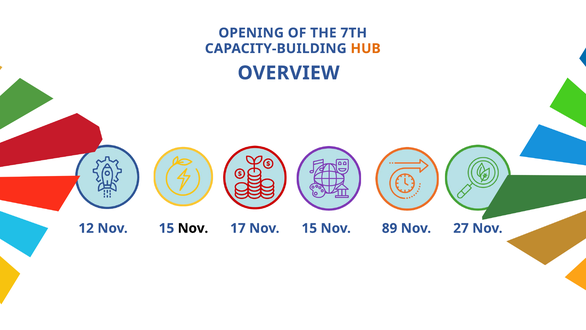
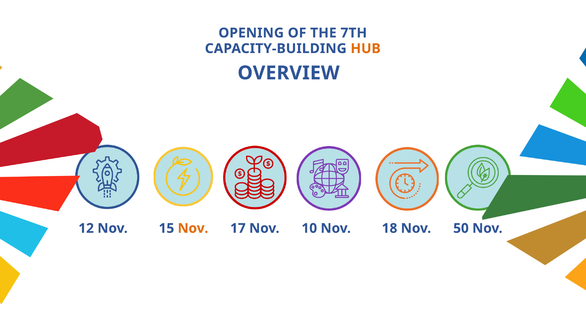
Nov at (193, 228) colour: black -> orange
17 Nov 15: 15 -> 10
89: 89 -> 18
27: 27 -> 50
